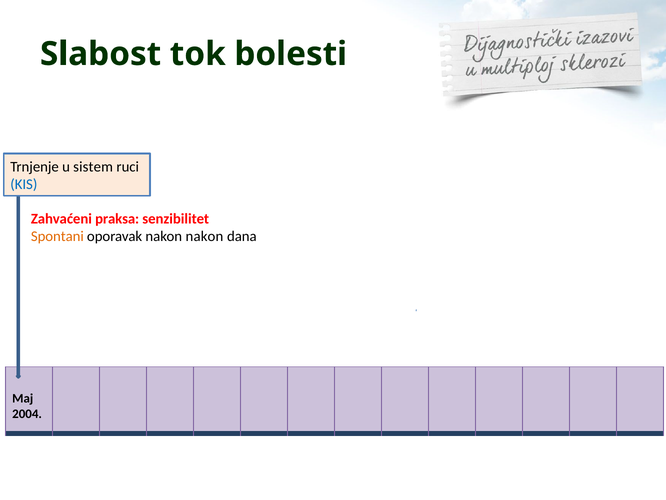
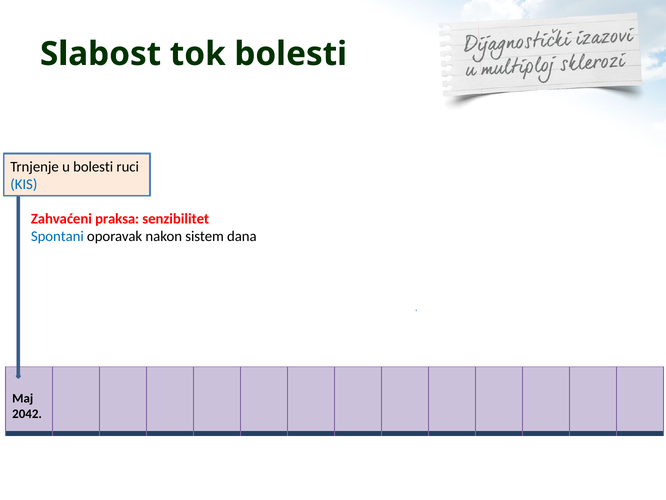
u sistem: sistem -> bolesti
Spontani colour: orange -> blue
nakon nakon: nakon -> sistem
2004: 2004 -> 2042
